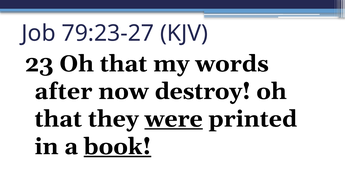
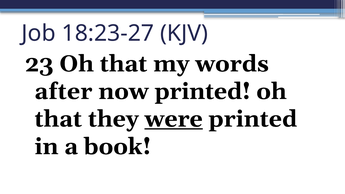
79:23-27: 79:23-27 -> 18:23-27
now destroy: destroy -> printed
book underline: present -> none
